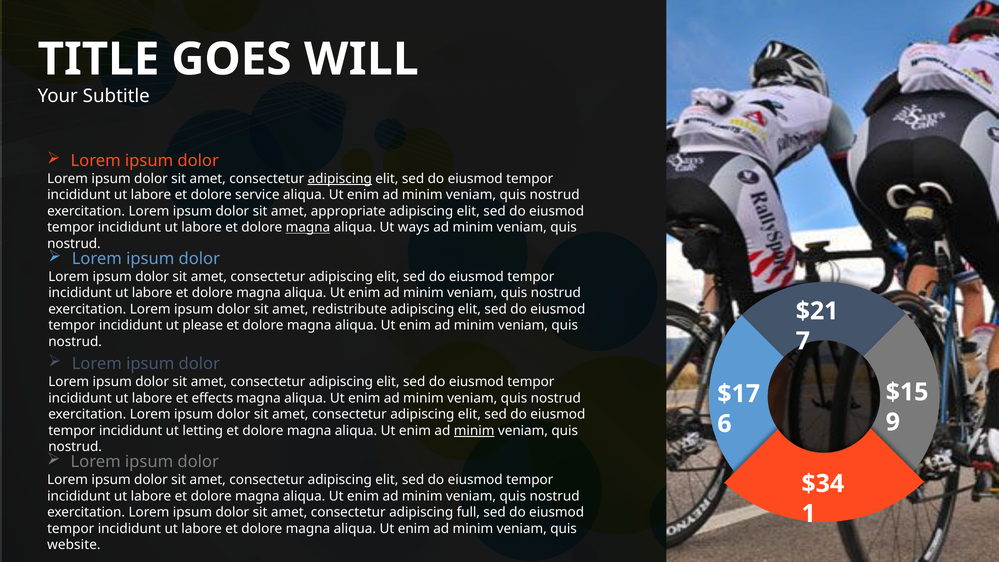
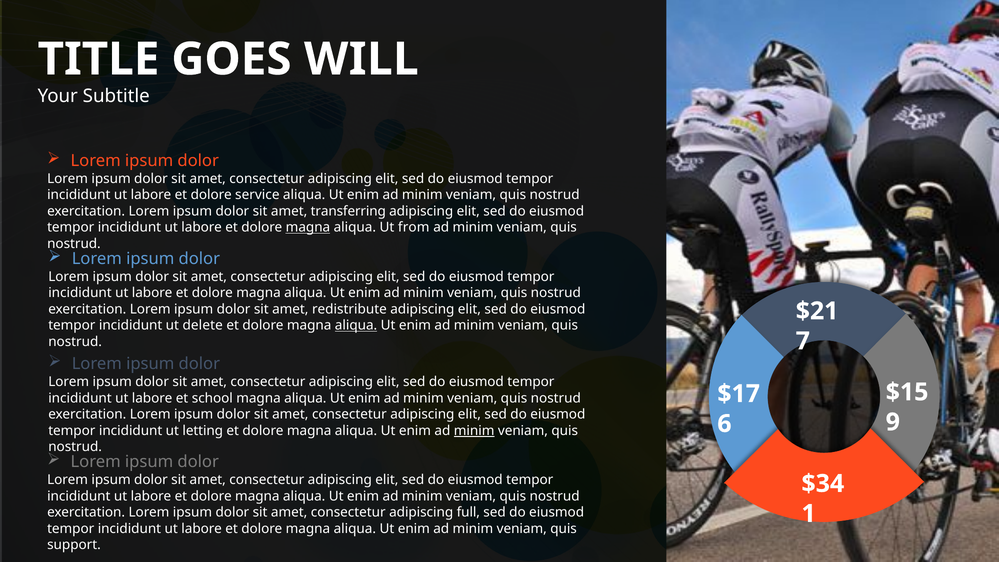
adipiscing at (340, 179) underline: present -> none
appropriate: appropriate -> transferring
ways: ways -> from
please: please -> delete
aliqua at (356, 325) underline: none -> present
effects: effects -> school
website: website -> support
